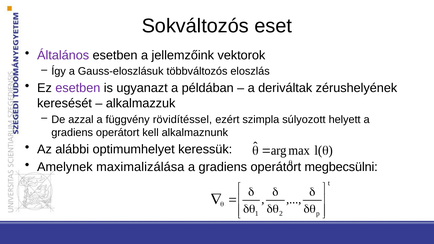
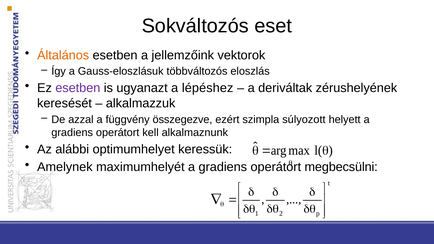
Általános colour: purple -> orange
példában: példában -> lépéshez
rövidítéssel: rövidítéssel -> összegezve
maximalizálása: maximalizálása -> maximumhelyét
